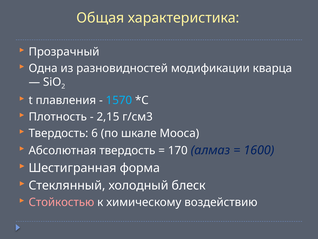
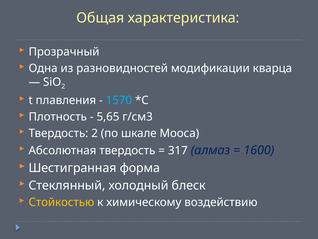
2,15: 2,15 -> 5,65
Твердость 6: 6 -> 2
170: 170 -> 317
Стойкостью colour: pink -> yellow
